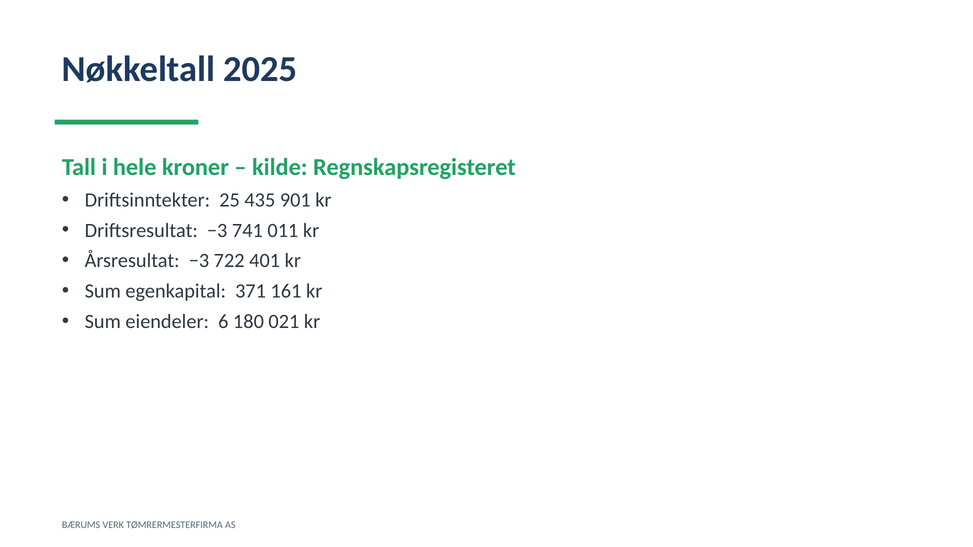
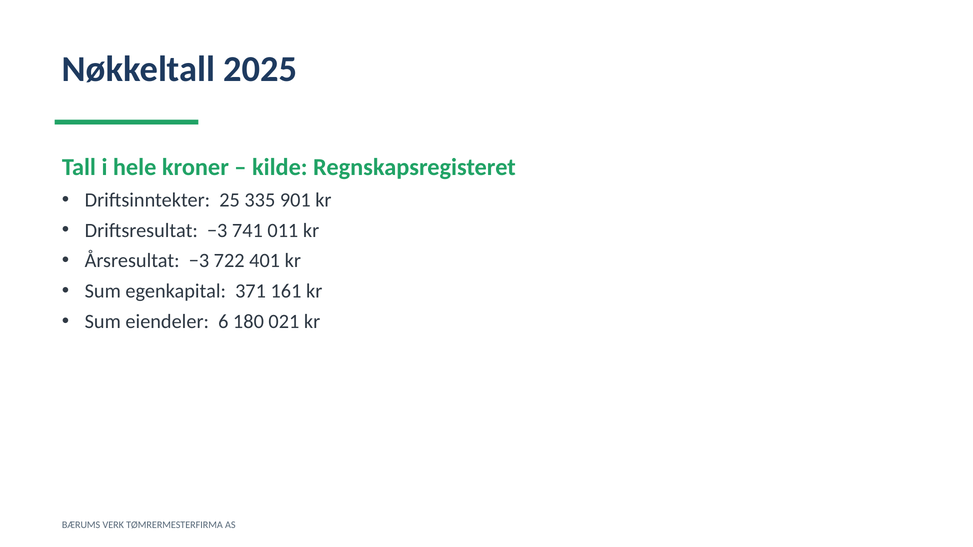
435: 435 -> 335
